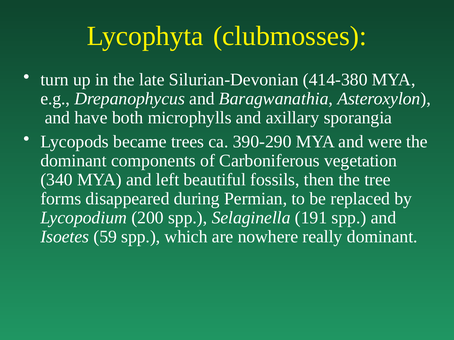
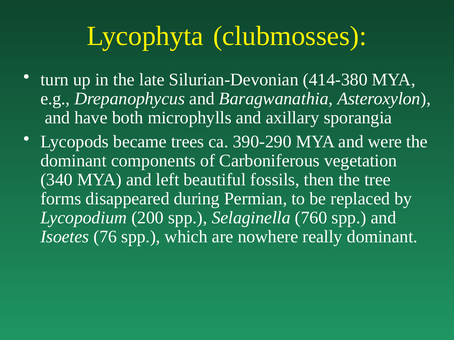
191: 191 -> 760
59: 59 -> 76
